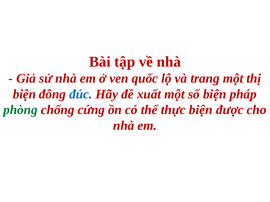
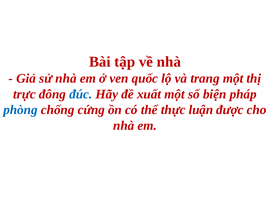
biện at (24, 94): biện -> trực
phòng colour: green -> blue
thực biện: biện -> luận
